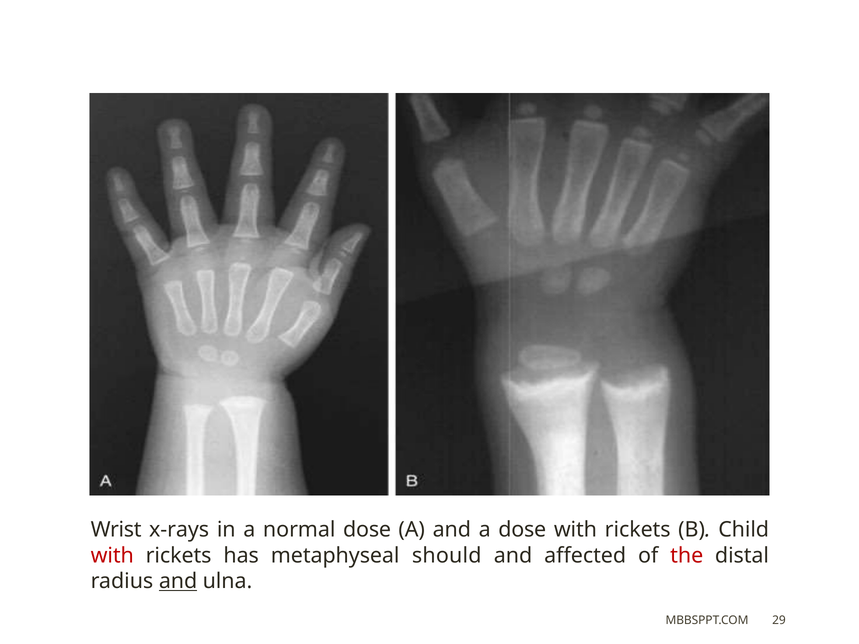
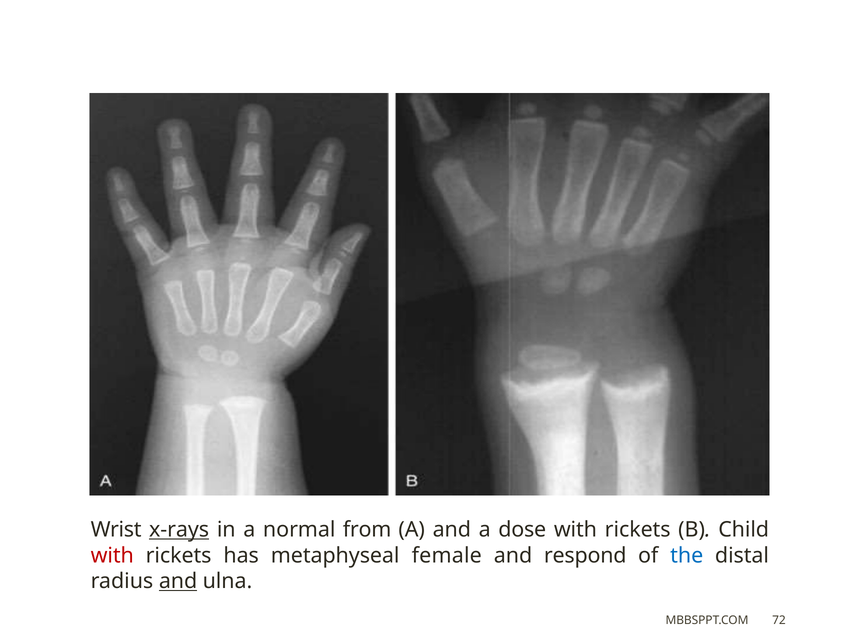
x-rays underline: none -> present
normal dose: dose -> from
should: should -> female
affected: affected -> respond
the colour: red -> blue
29: 29 -> 72
